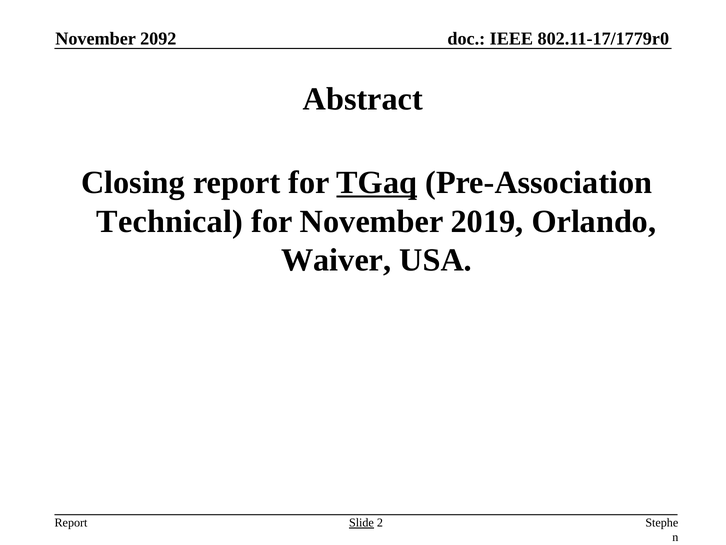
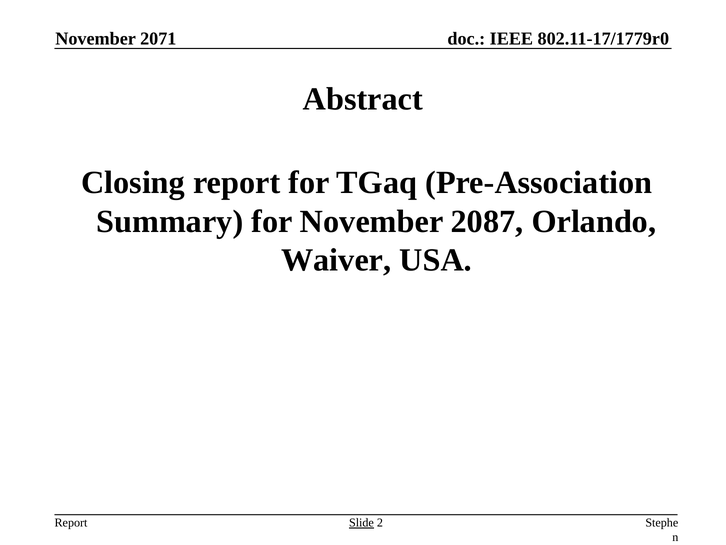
2092: 2092 -> 2071
TGaq underline: present -> none
Technical: Technical -> Summary
2019: 2019 -> 2087
